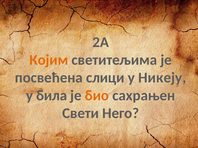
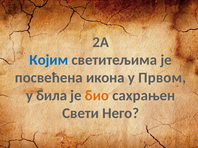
Којим colour: orange -> blue
слици: слици -> иконa
Никеју: Никеју -> Првом
